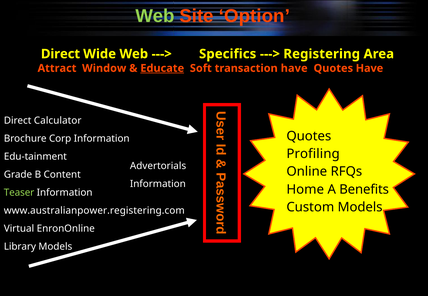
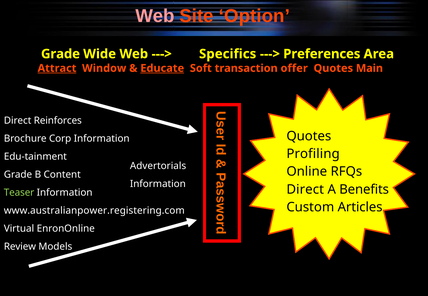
Web at (155, 16) colour: light green -> pink
Direct at (60, 54): Direct -> Grade
Registering: Registering -> Preferences
Attract underline: none -> present
transaction have: have -> offer
Quotes Have: Have -> Main
Calculator: Calculator -> Reinforces
Home at (305, 190): Home -> Direct
Custom Models: Models -> Articles
Library: Library -> Review
